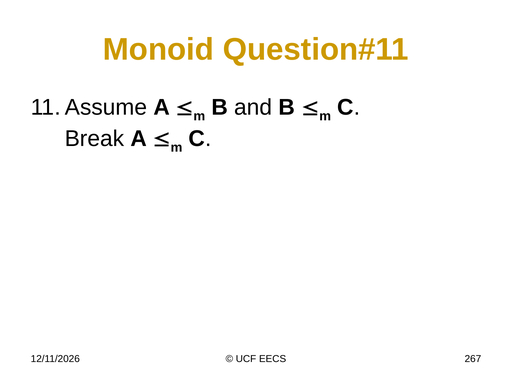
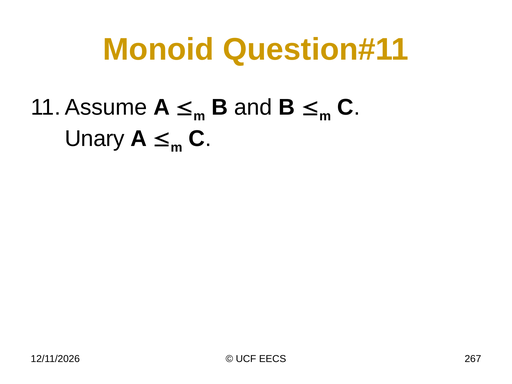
Break: Break -> Unary
